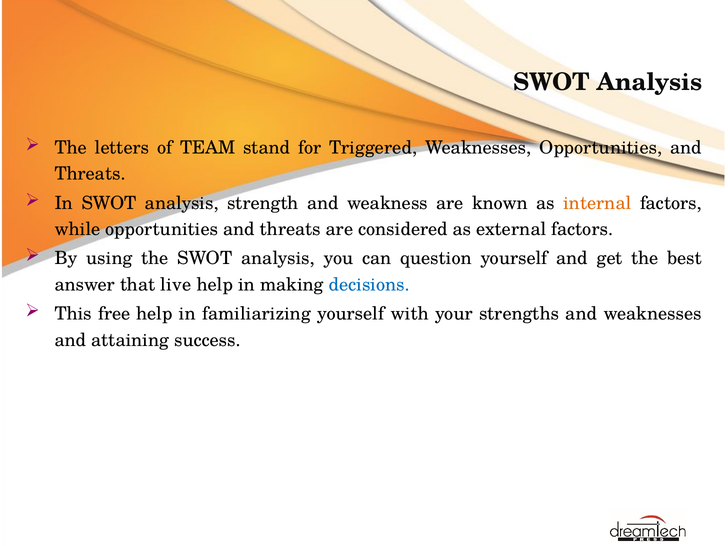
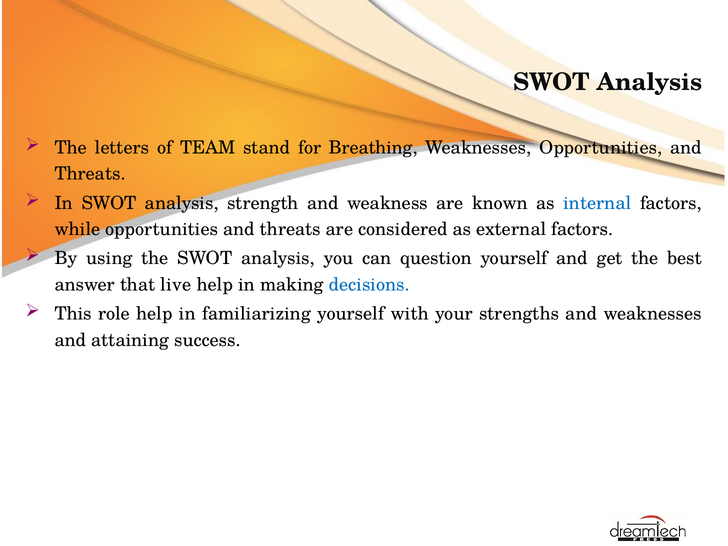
Triggered: Triggered -> Breathing
internal colour: orange -> blue
free: free -> role
